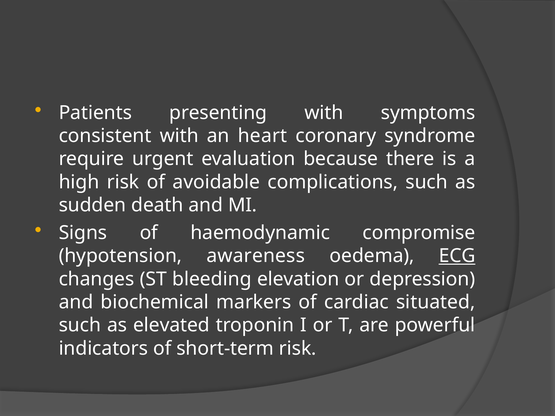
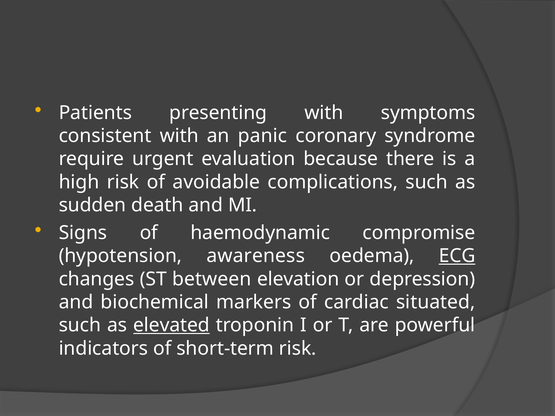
heart: heart -> panic
bleeding: bleeding -> between
elevated underline: none -> present
